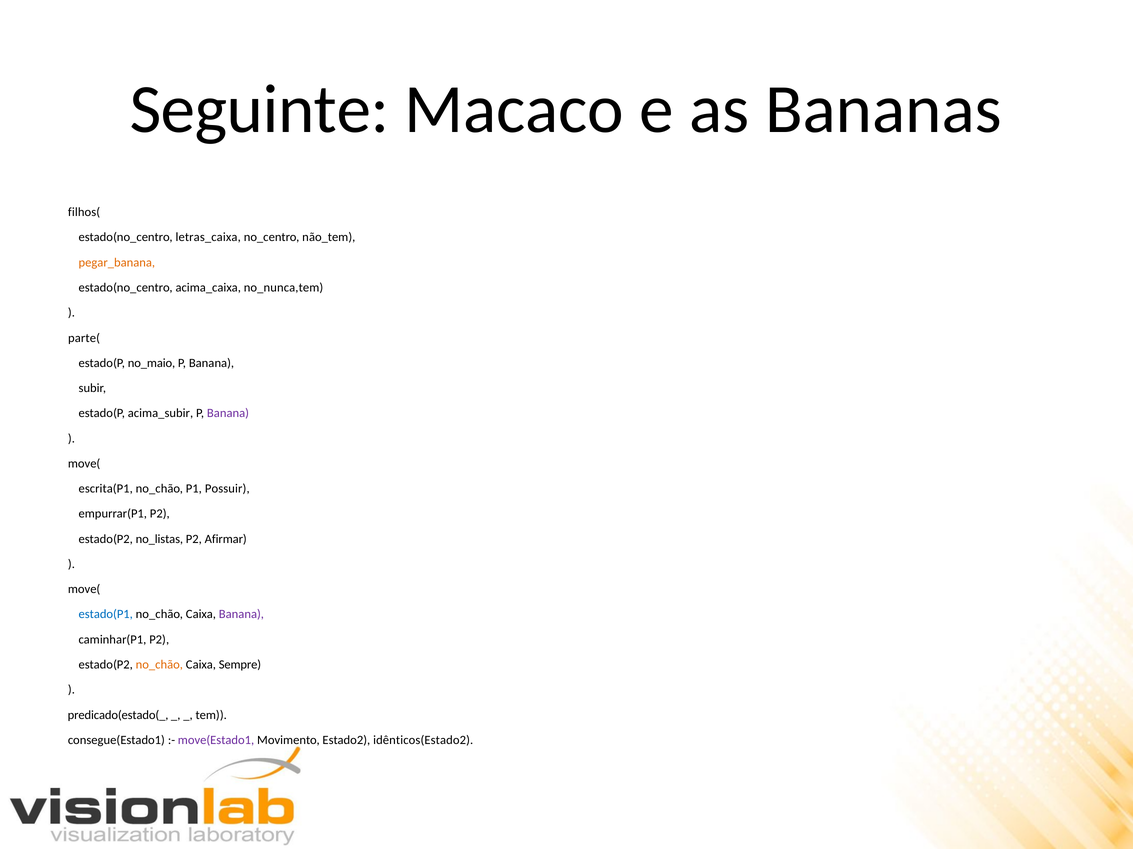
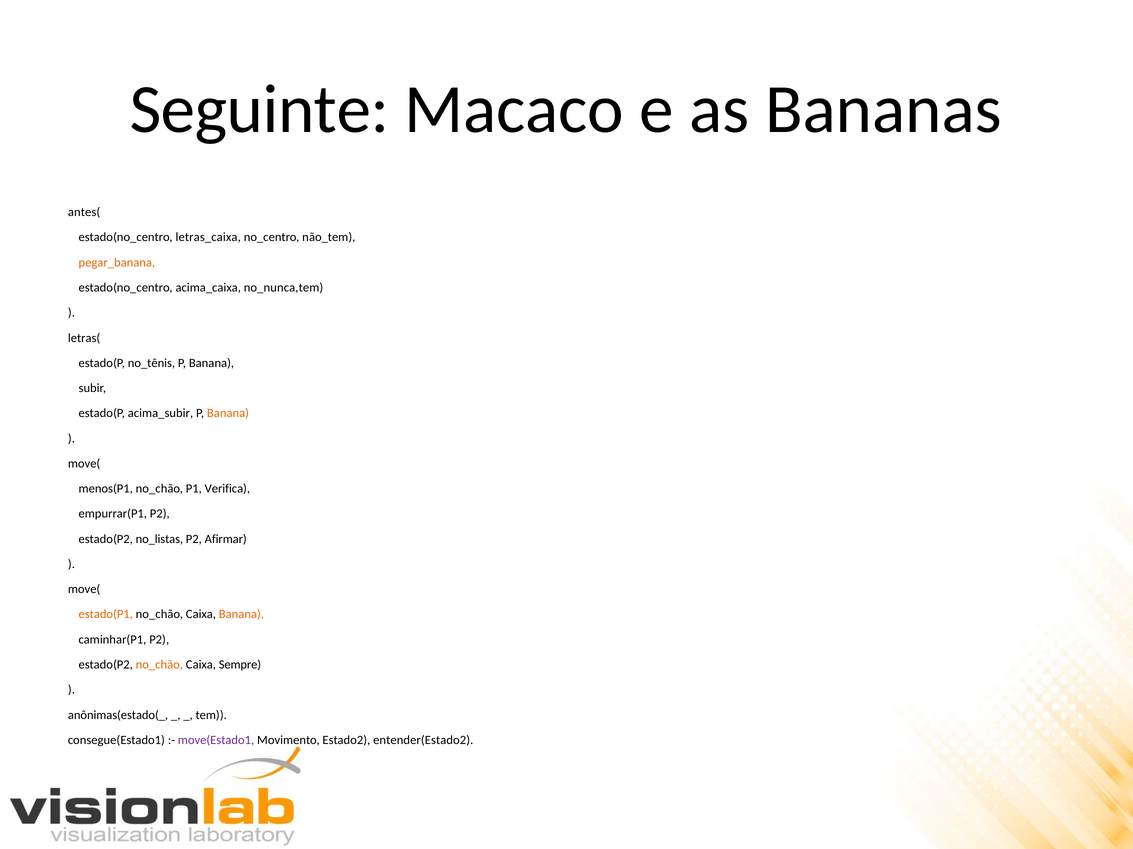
filhos(: filhos( -> antes(
parte(: parte( -> letras(
no_maio: no_maio -> no_tênis
Banana at (228, 414) colour: purple -> orange
escrita(P1: escrita(P1 -> menos(P1
Possuir: Possuir -> Verifica
estado(P1 colour: blue -> orange
Banana at (241, 615) colour: purple -> orange
predicado(estado(_: predicado(estado(_ -> anônimas(estado(_
idênticos(Estado2: idênticos(Estado2 -> entender(Estado2
